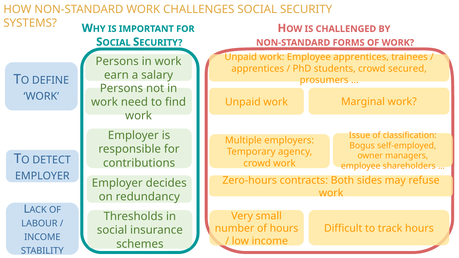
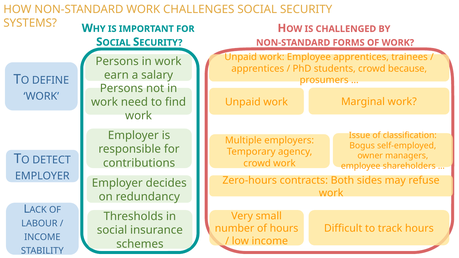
secured: secured -> because
